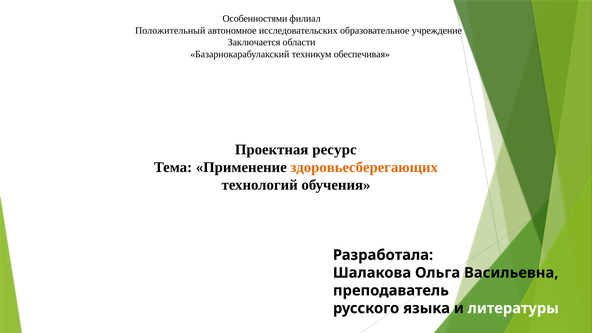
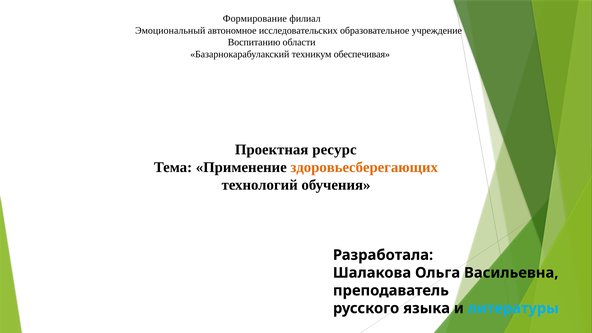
Особенностями: Особенностями -> Формирование
Положительный: Положительный -> Эмоциональный
Заключается: Заключается -> Воспитанию
литературы colour: white -> light blue
